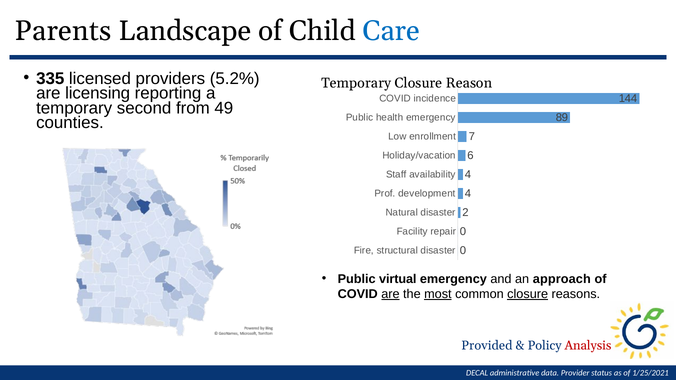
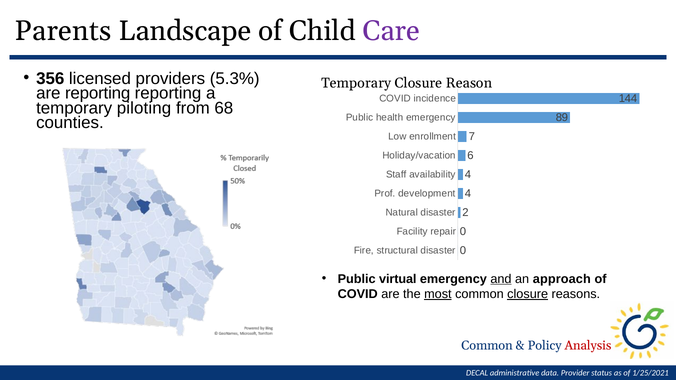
Care colour: blue -> purple
335: 335 -> 356
5.2%: 5.2% -> 5.3%
are licensing: licensing -> reporting
second: second -> piloting
49: 49 -> 68
and underline: none -> present
are at (390, 294) underline: present -> none
Provided at (487, 346): Provided -> Common
